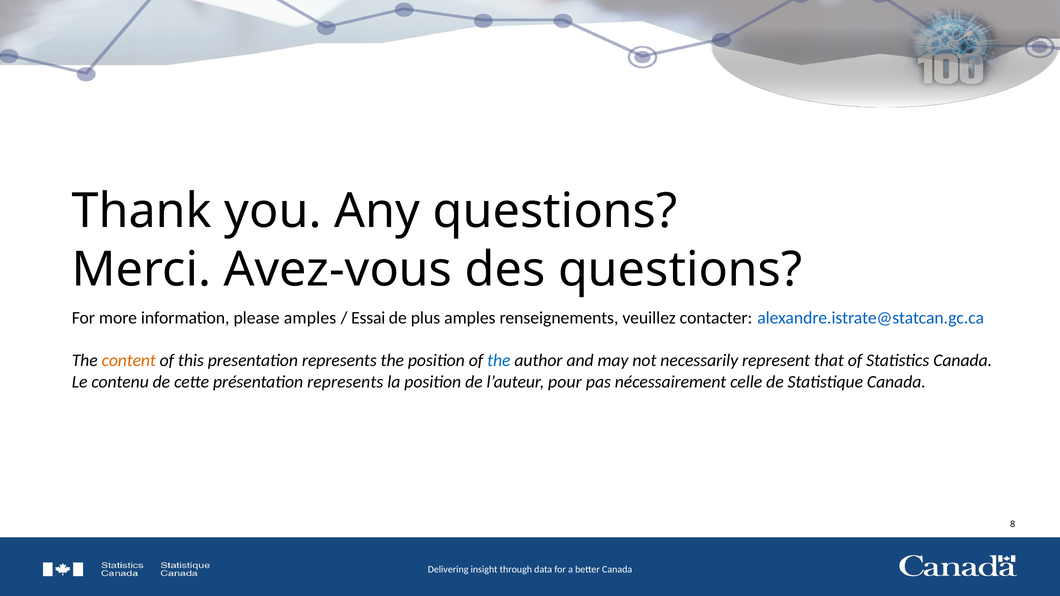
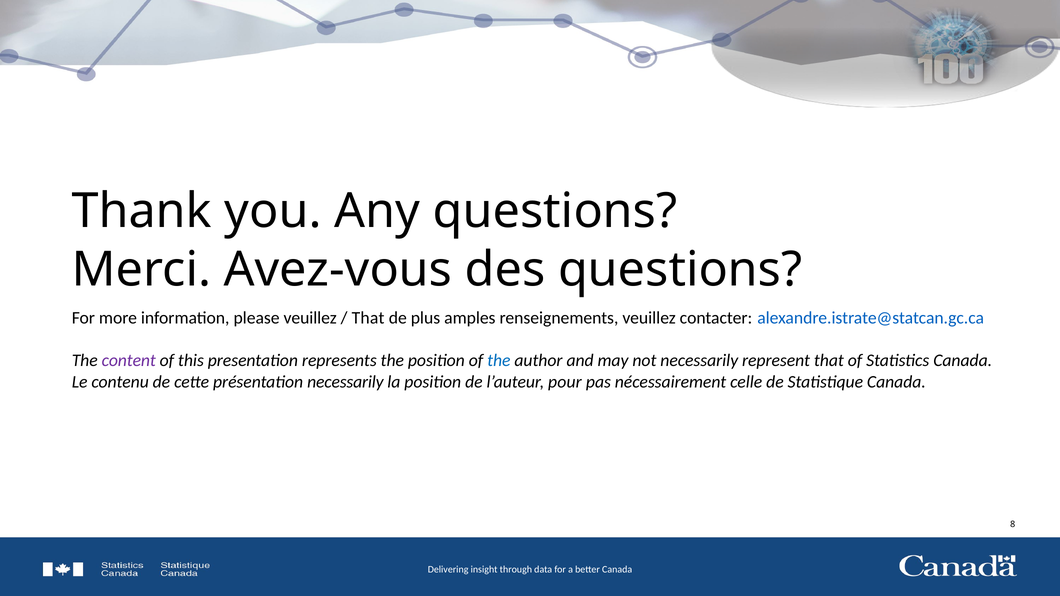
please amples: amples -> veuillez
Essai at (368, 318): Essai -> That
content colour: orange -> purple
présentation represents: represents -> necessarily
